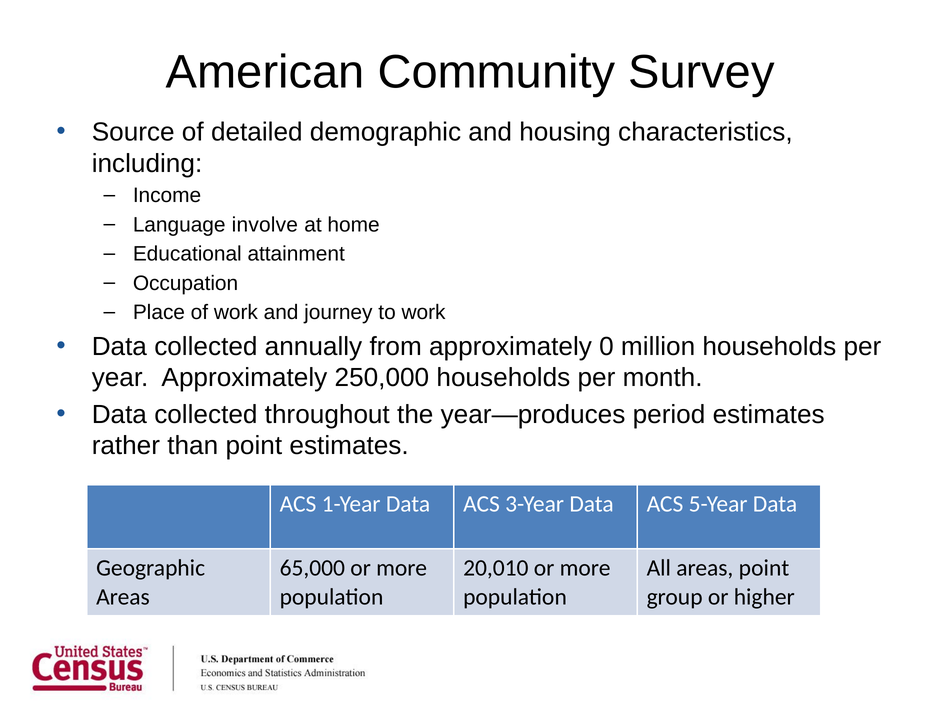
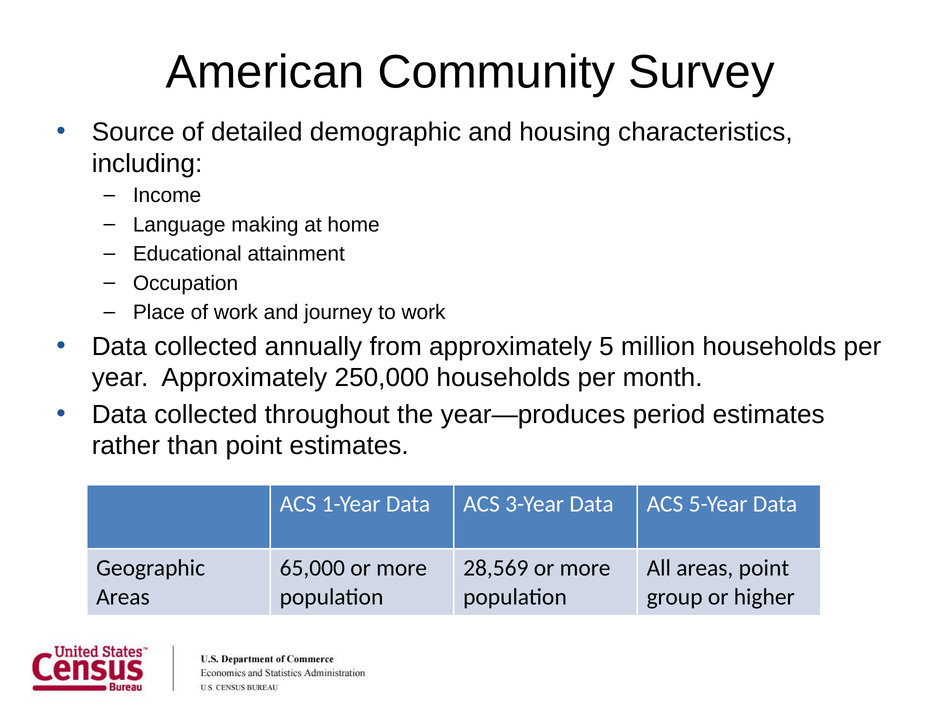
involve: involve -> making
0: 0 -> 5
20,010: 20,010 -> 28,569
